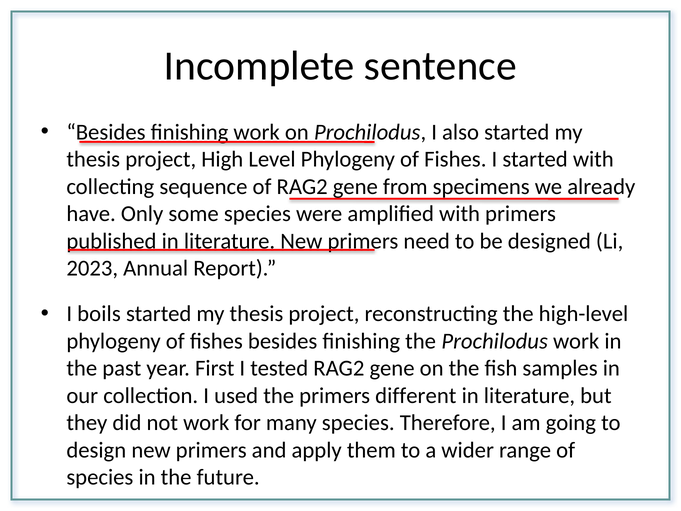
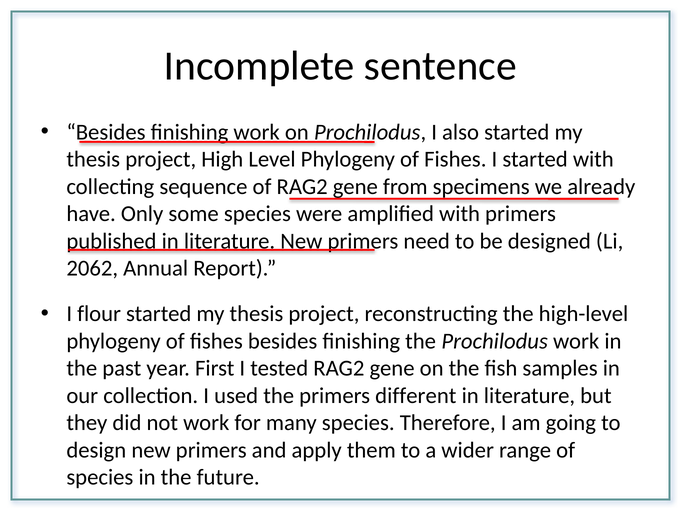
2023: 2023 -> 2062
boils: boils -> flour
